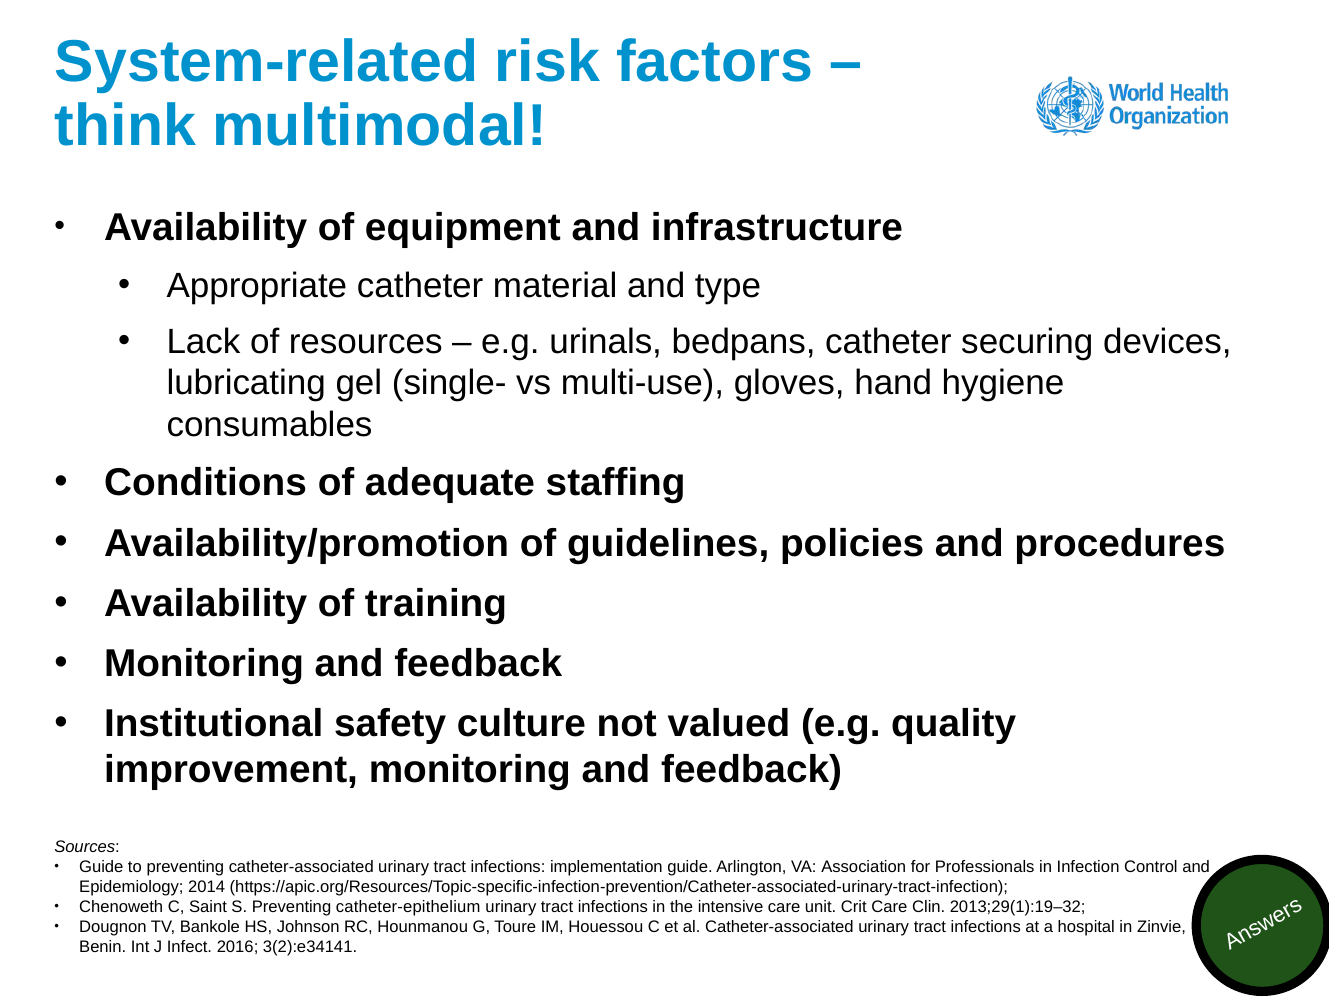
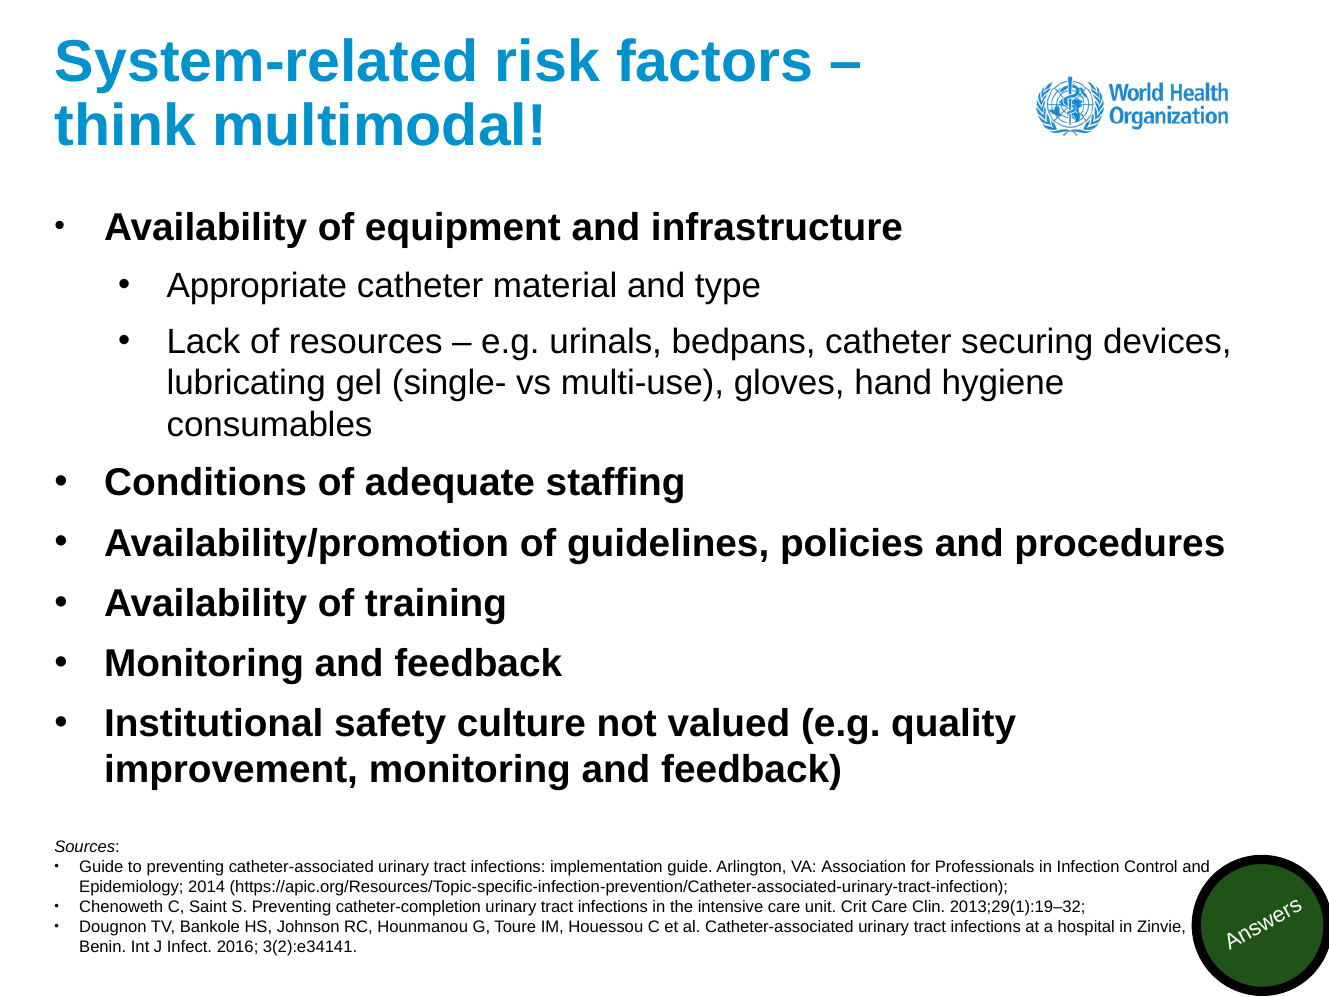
catheter-epithelium: catheter-epithelium -> catheter-completion
